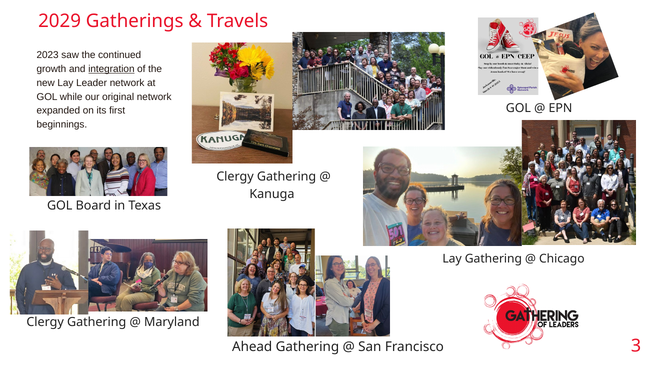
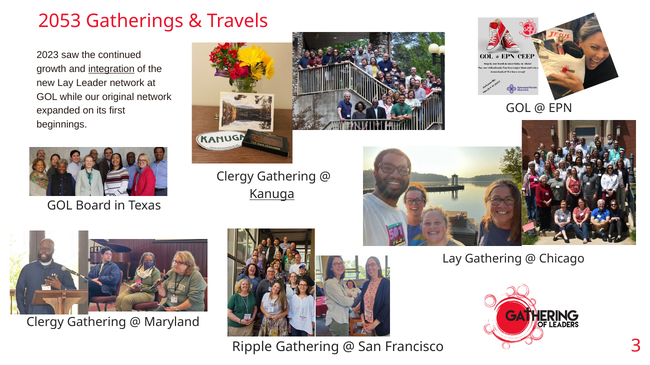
2029: 2029 -> 2053
Kanuga underline: none -> present
Ahead: Ahead -> Ripple
